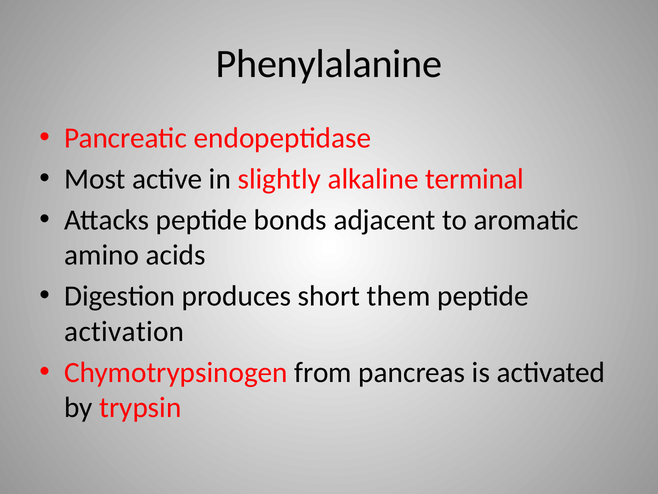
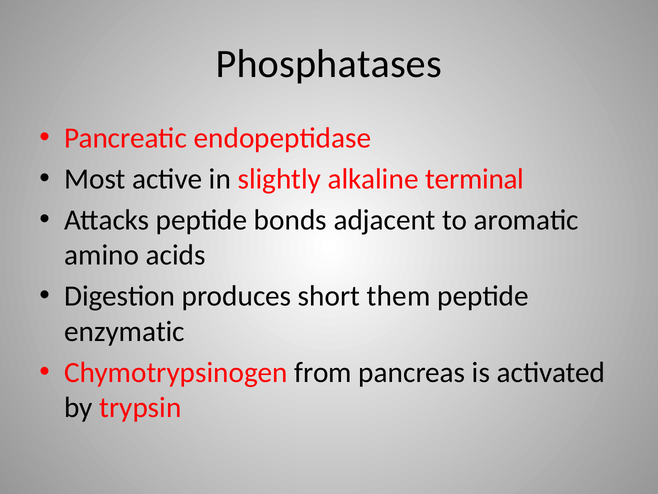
Phenylalanine: Phenylalanine -> Phosphatases
activation: activation -> enzymatic
